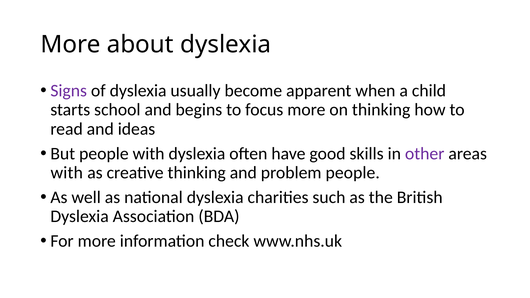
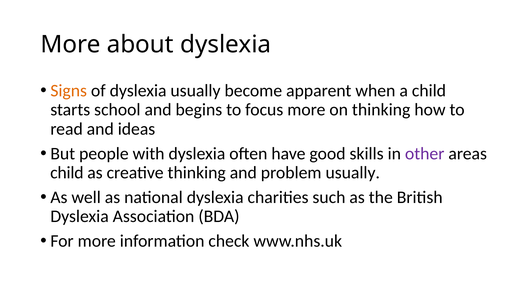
Signs colour: purple -> orange
with at (67, 173): with -> child
problem people: people -> usually
